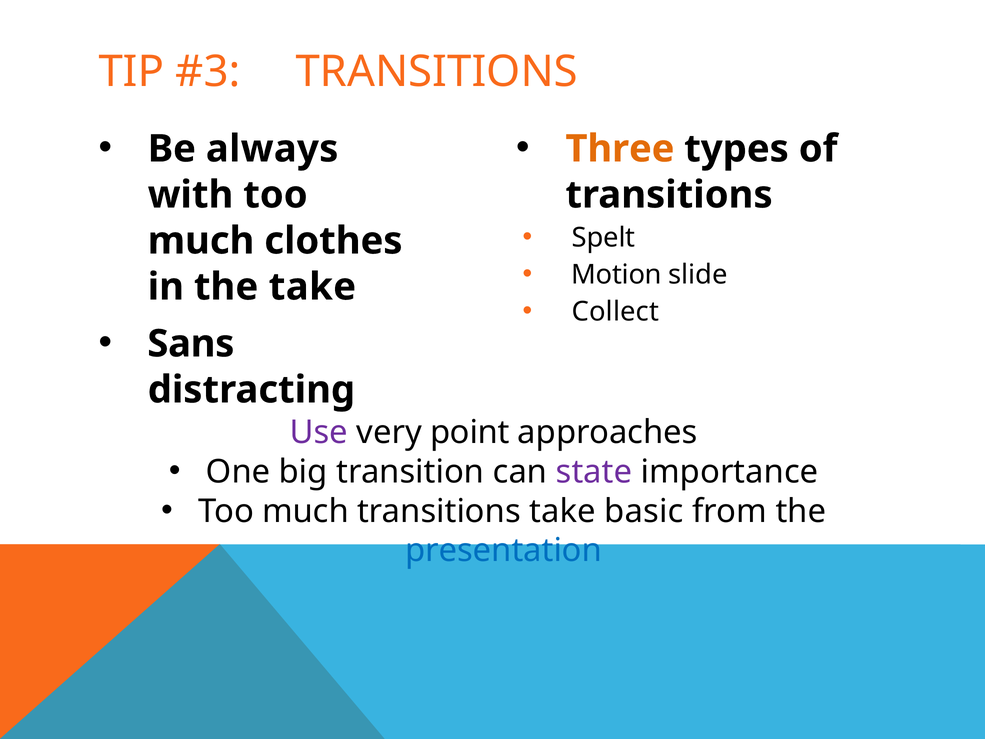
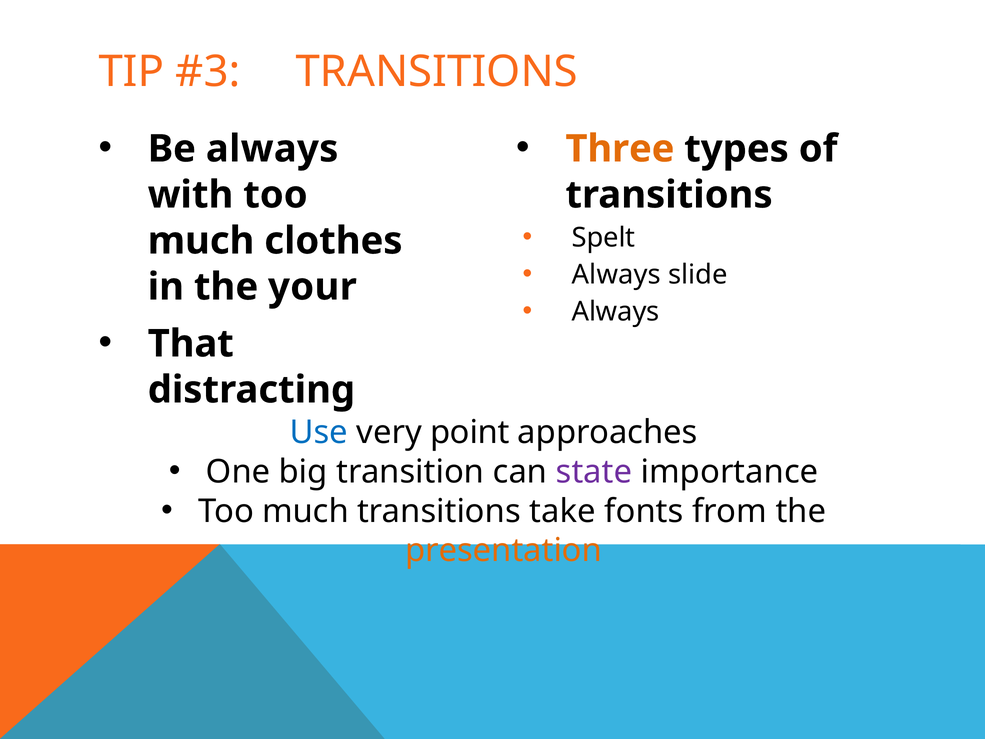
Motion at (616, 275): Motion -> Always
the take: take -> your
Collect at (615, 311): Collect -> Always
Sans: Sans -> That
Use colour: purple -> blue
basic: basic -> fonts
presentation colour: blue -> orange
